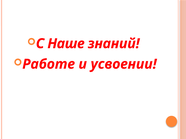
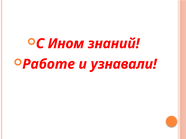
Наше: Наше -> Ином
усвоении: усвоении -> узнавали
